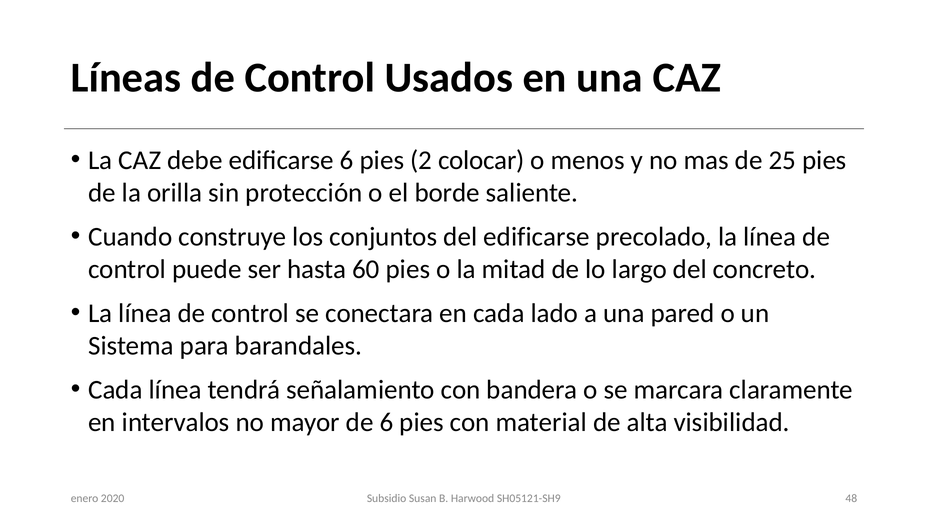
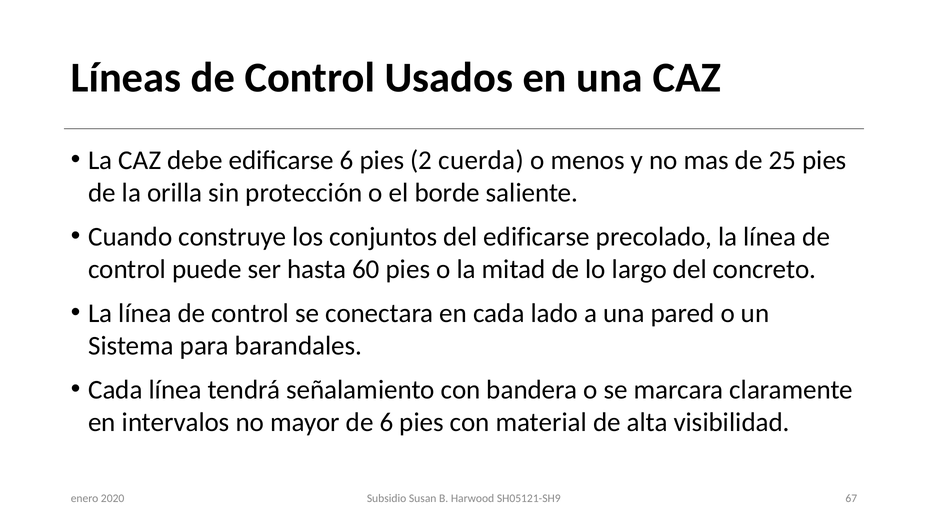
colocar: colocar -> cuerda
48: 48 -> 67
